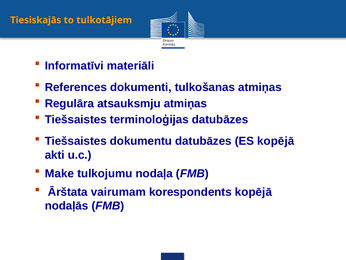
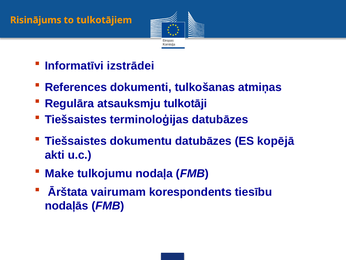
Tiesiskajās: Tiesiskajās -> Risinājums
materiāli: materiāli -> izstrādei
atsauksmju atmiņas: atmiņas -> tulkotāji
korespondents kopējā: kopējā -> tiesību
